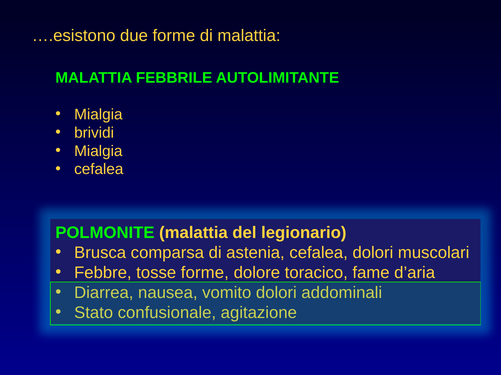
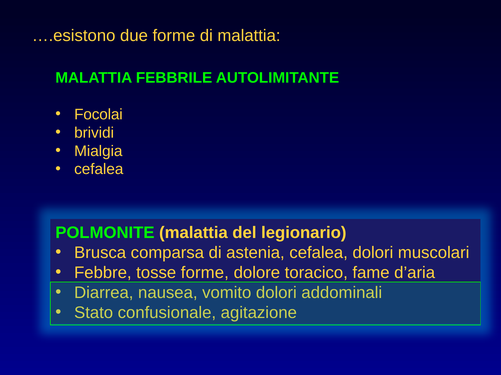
Mialgia at (98, 115): Mialgia -> Focolai
